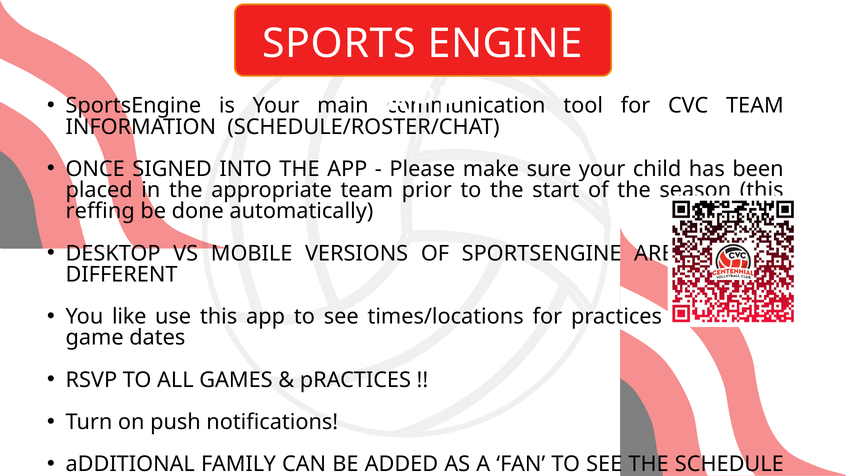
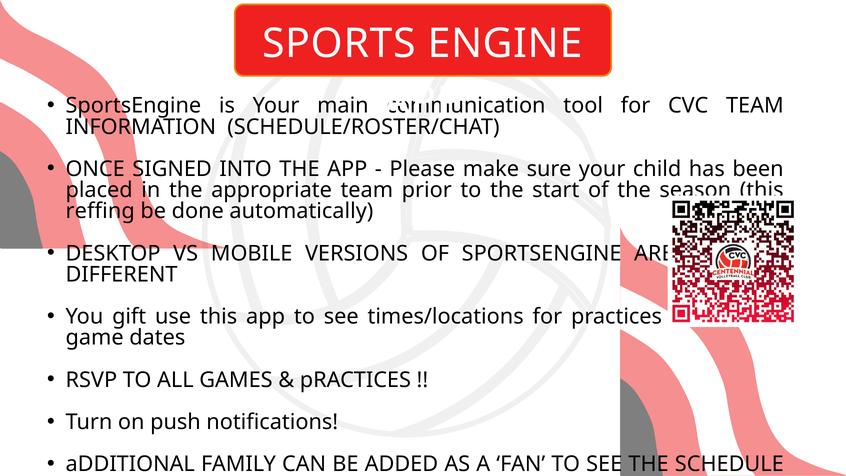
like: like -> gift
